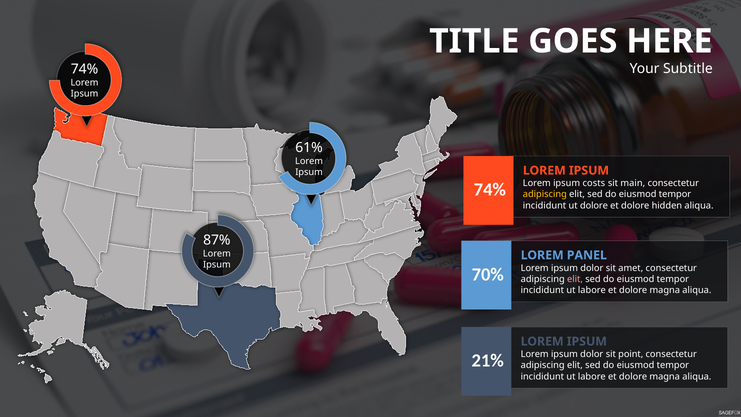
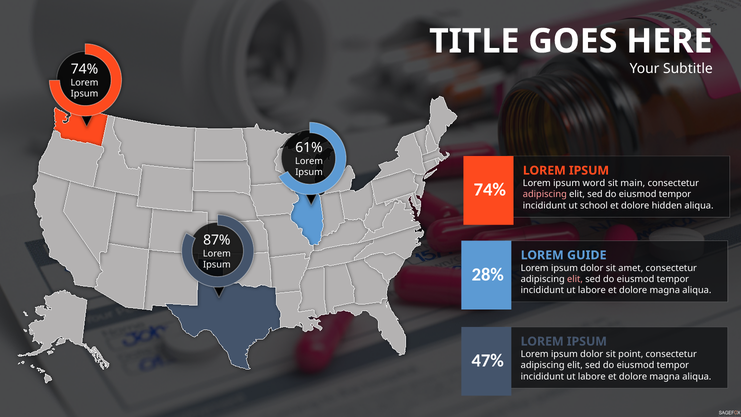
costs: costs -> word
adipiscing at (545, 194) colour: yellow -> pink
ut dolore: dolore -> school
PANEL: PANEL -> GUIDE
70%: 70% -> 28%
21%: 21% -> 47%
